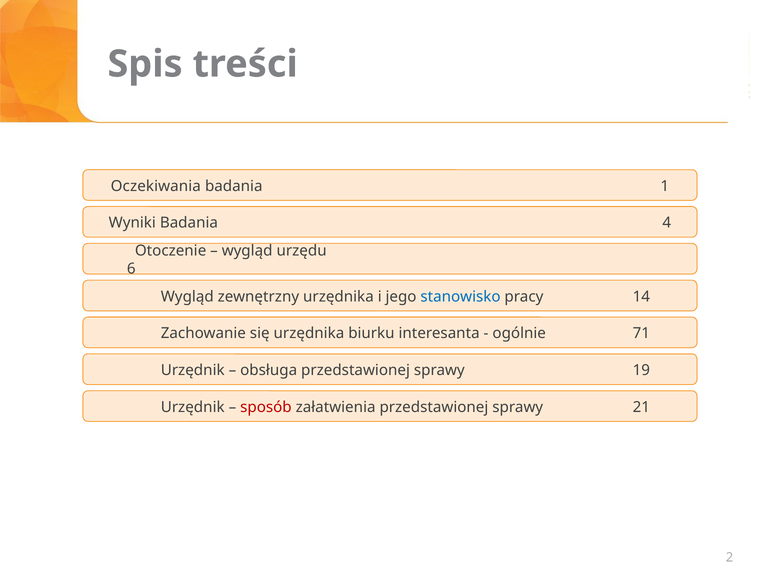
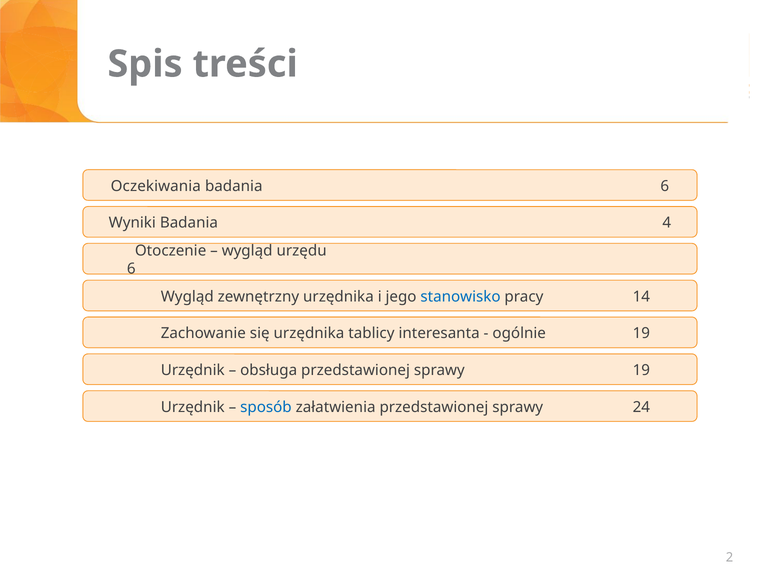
badania 1: 1 -> 6
biurku: biurku -> tablicy
ogólnie 71: 71 -> 19
sposób colour: red -> blue
21: 21 -> 24
